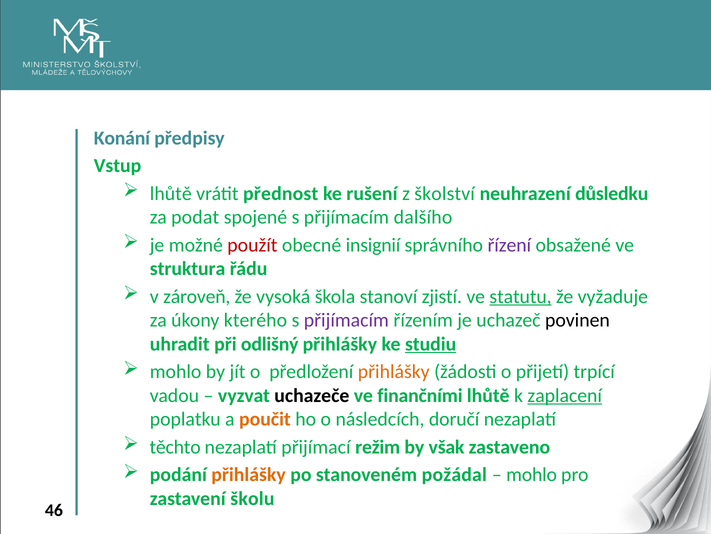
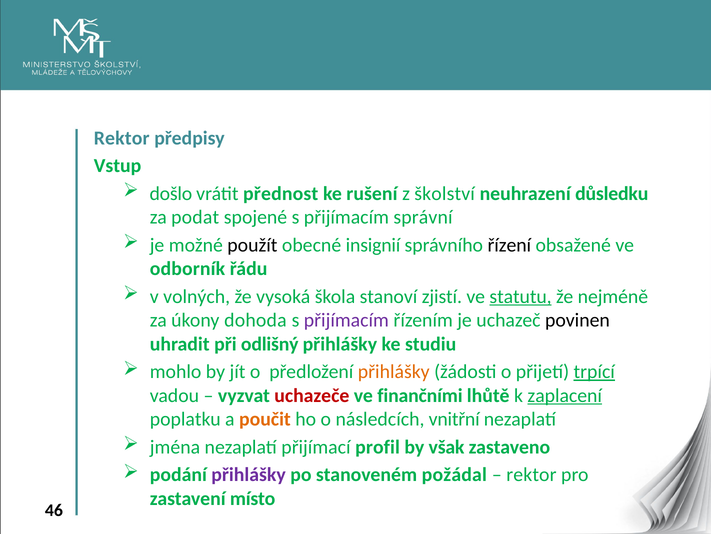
Konání at (122, 138): Konání -> Rektor
lhůtě at (171, 193): lhůtě -> došlo
dalšího: dalšího -> správní
použít colour: red -> black
řízení colour: purple -> black
struktura: struktura -> odborník
zároveň: zároveň -> volných
vyžaduje: vyžaduje -> nejméně
kterého: kterého -> dohoda
studiu underline: present -> none
trpící underline: none -> present
uchazeče colour: black -> red
doručí: doručí -> vnitřní
těchto: těchto -> jména
režim: režim -> profil
přihlášky at (249, 474) colour: orange -> purple
mohlo at (532, 474): mohlo -> rektor
školu: školu -> místo
